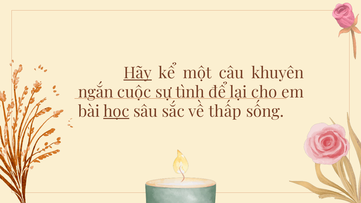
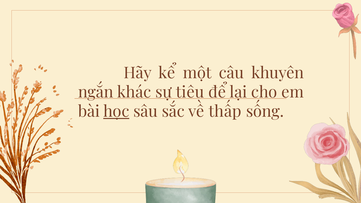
Hãy underline: present -> none
cuộc: cuộc -> khác
tình: tình -> tiêu
